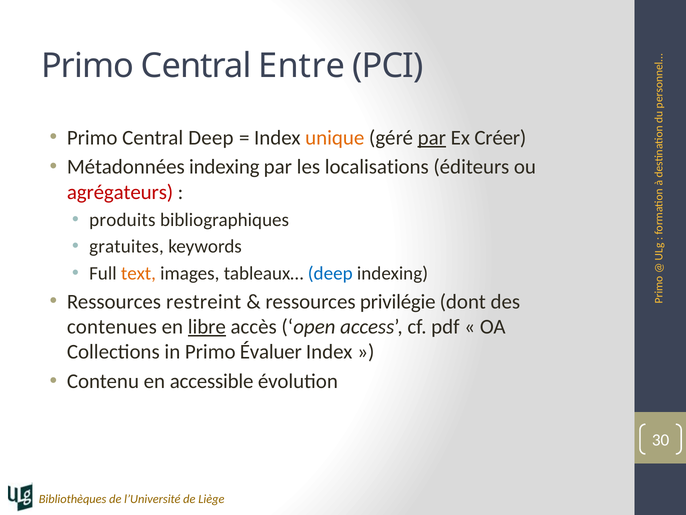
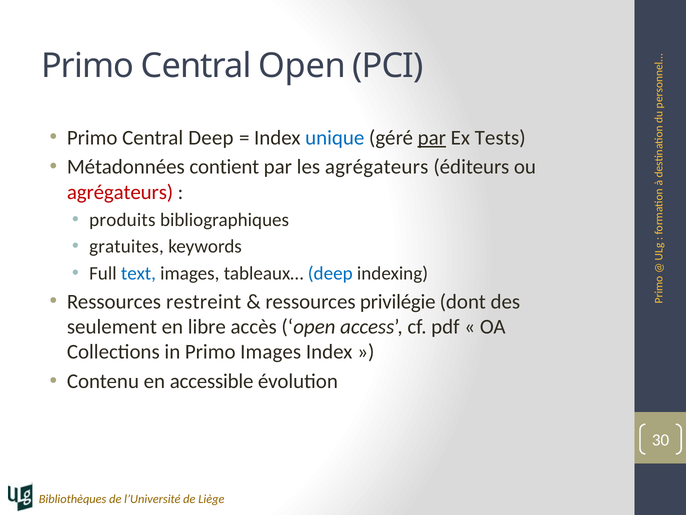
Central Entre: Entre -> Open
unique colour: orange -> blue
Créer: Créer -> Tests
Métadonnées indexing: indexing -> contient
les localisations: localisations -> agrégateurs
text colour: orange -> blue
contenues: contenues -> seulement
libre underline: present -> none
Primo Évaluer: Évaluer -> Images
